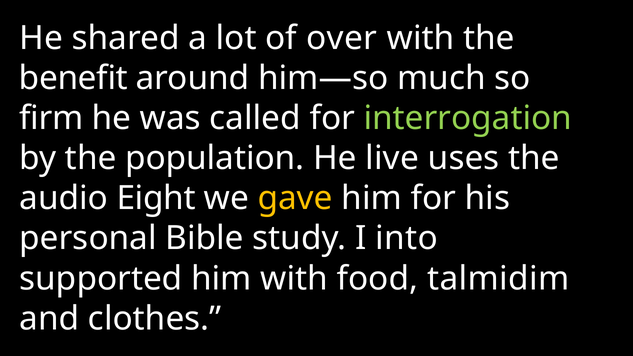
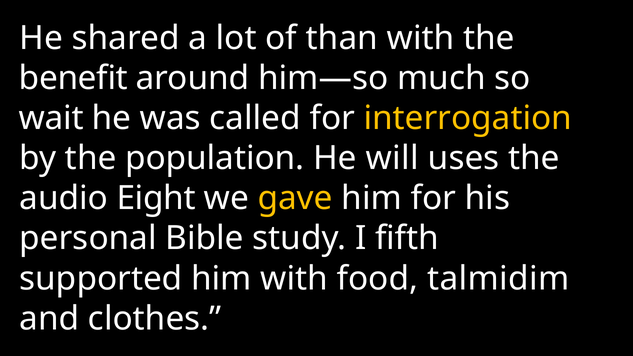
over: over -> than
firm: firm -> wait
interrogation colour: light green -> yellow
live: live -> will
into: into -> fifth
